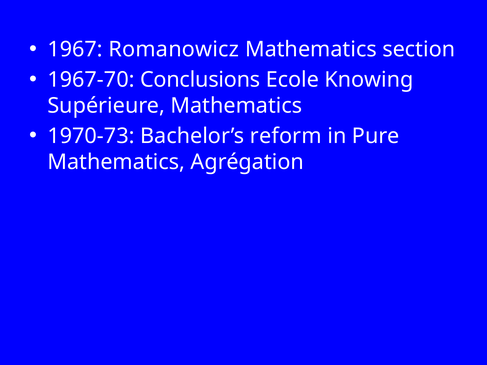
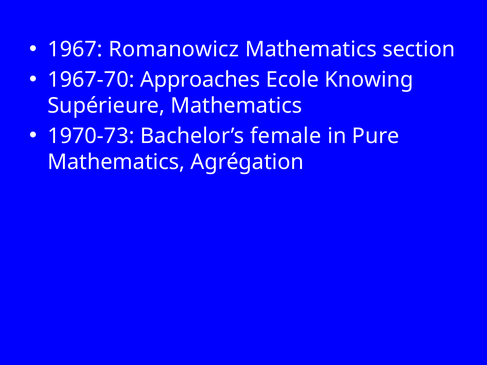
Conclusions: Conclusions -> Approaches
reform: reform -> female
